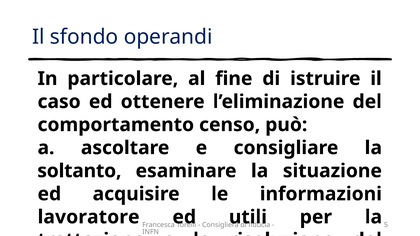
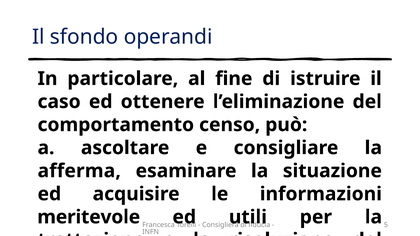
soltanto: soltanto -> afferma
lavoratore: lavoratore -> meritevole
